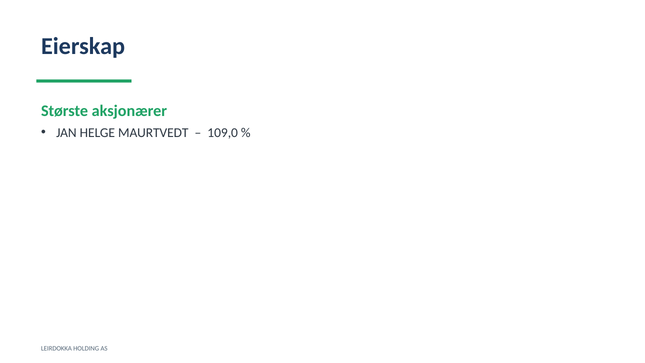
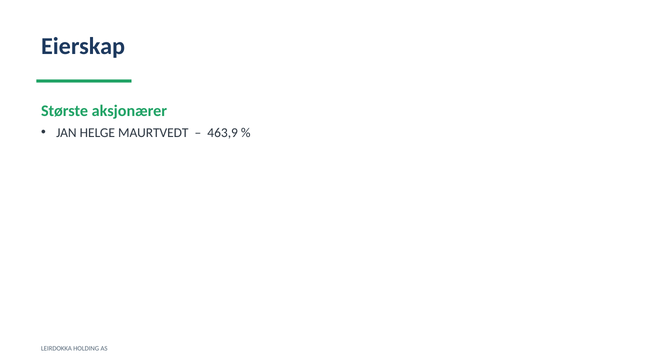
109,0: 109,0 -> 463,9
